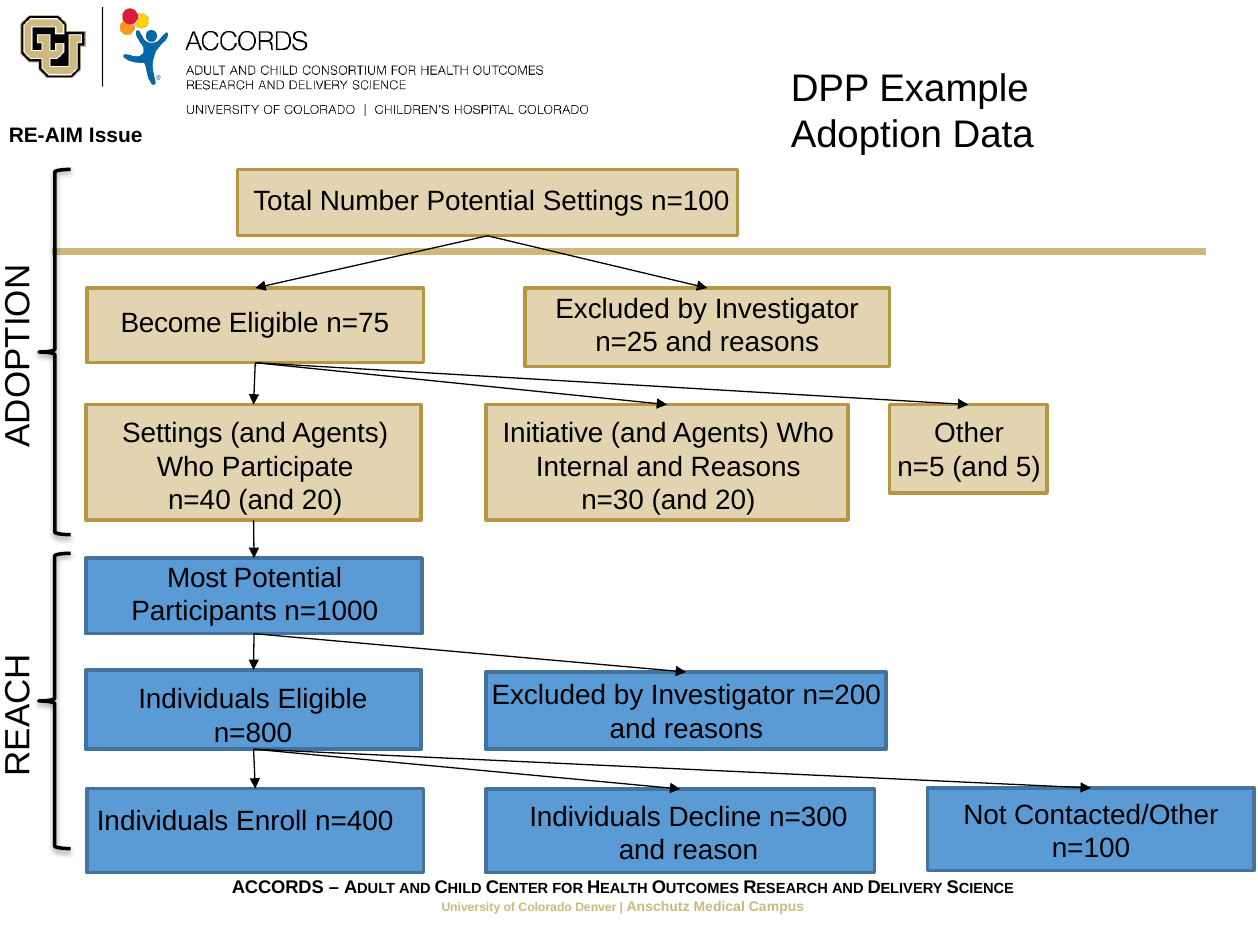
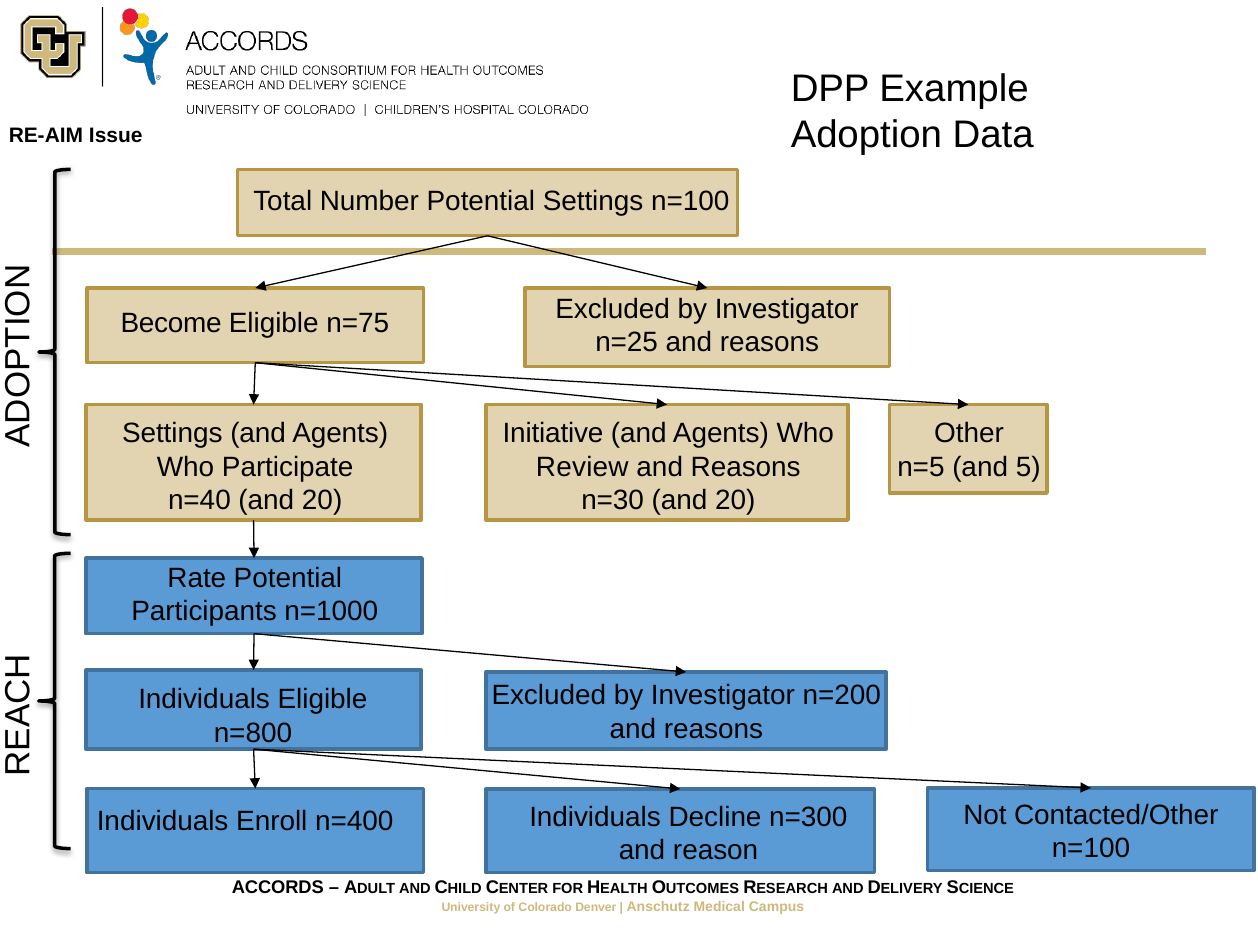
Internal: Internal -> Review
Most: Most -> Rate
